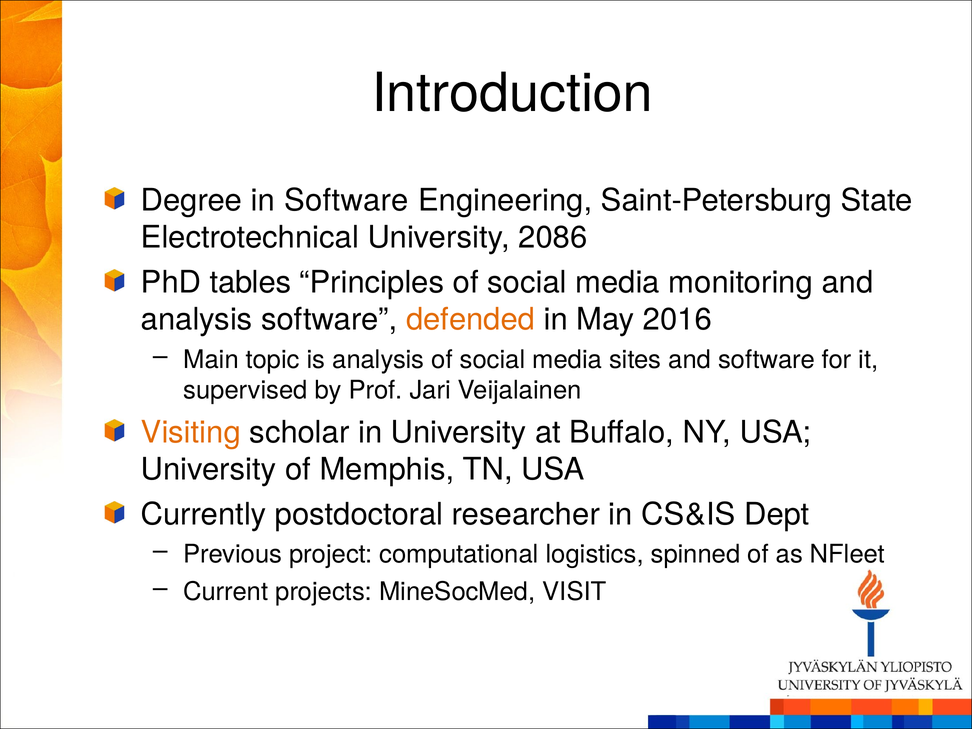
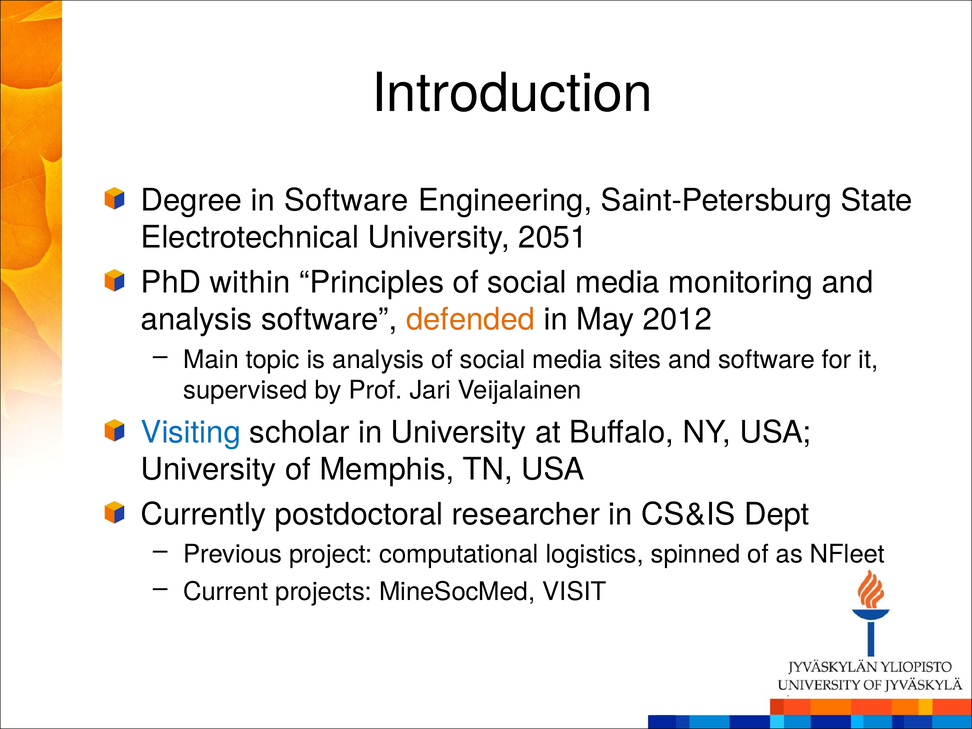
2086: 2086 -> 2051
tables: tables -> within
2016: 2016 -> 2012
Visiting colour: orange -> blue
